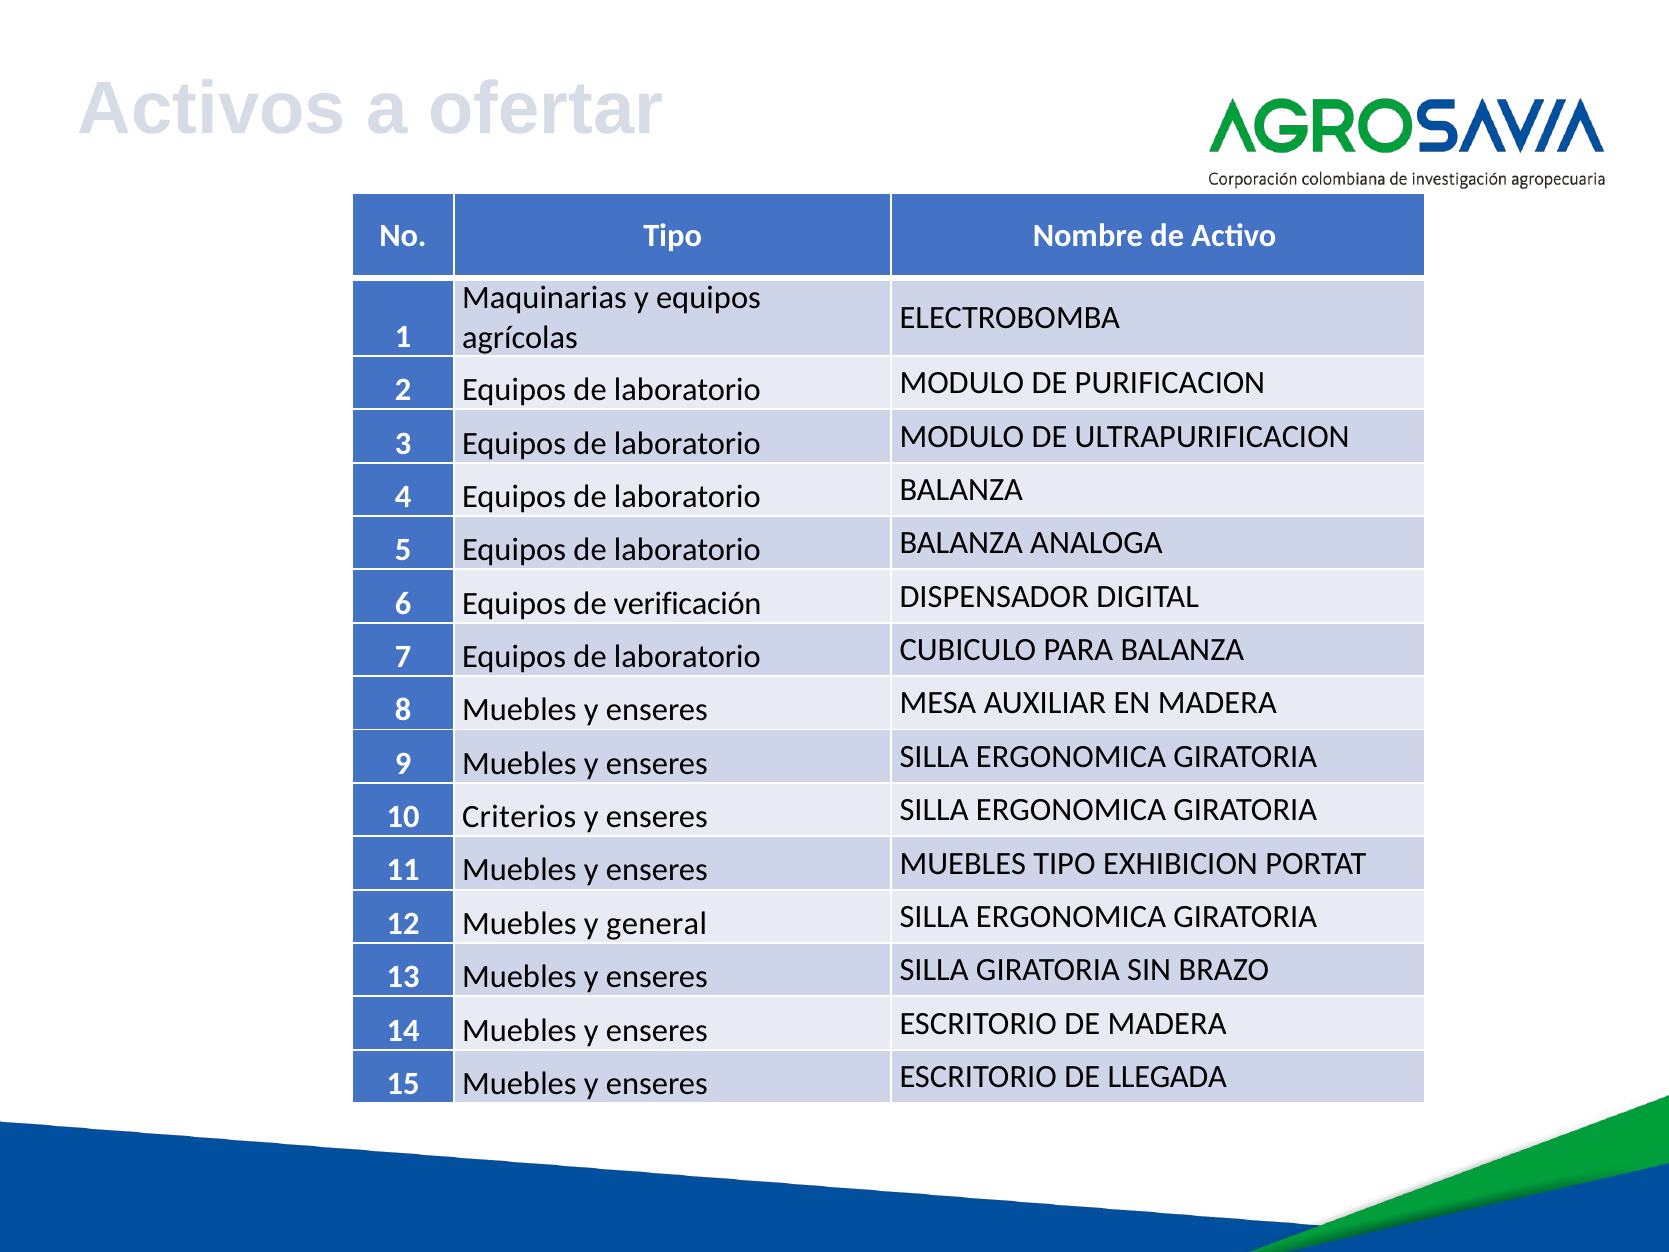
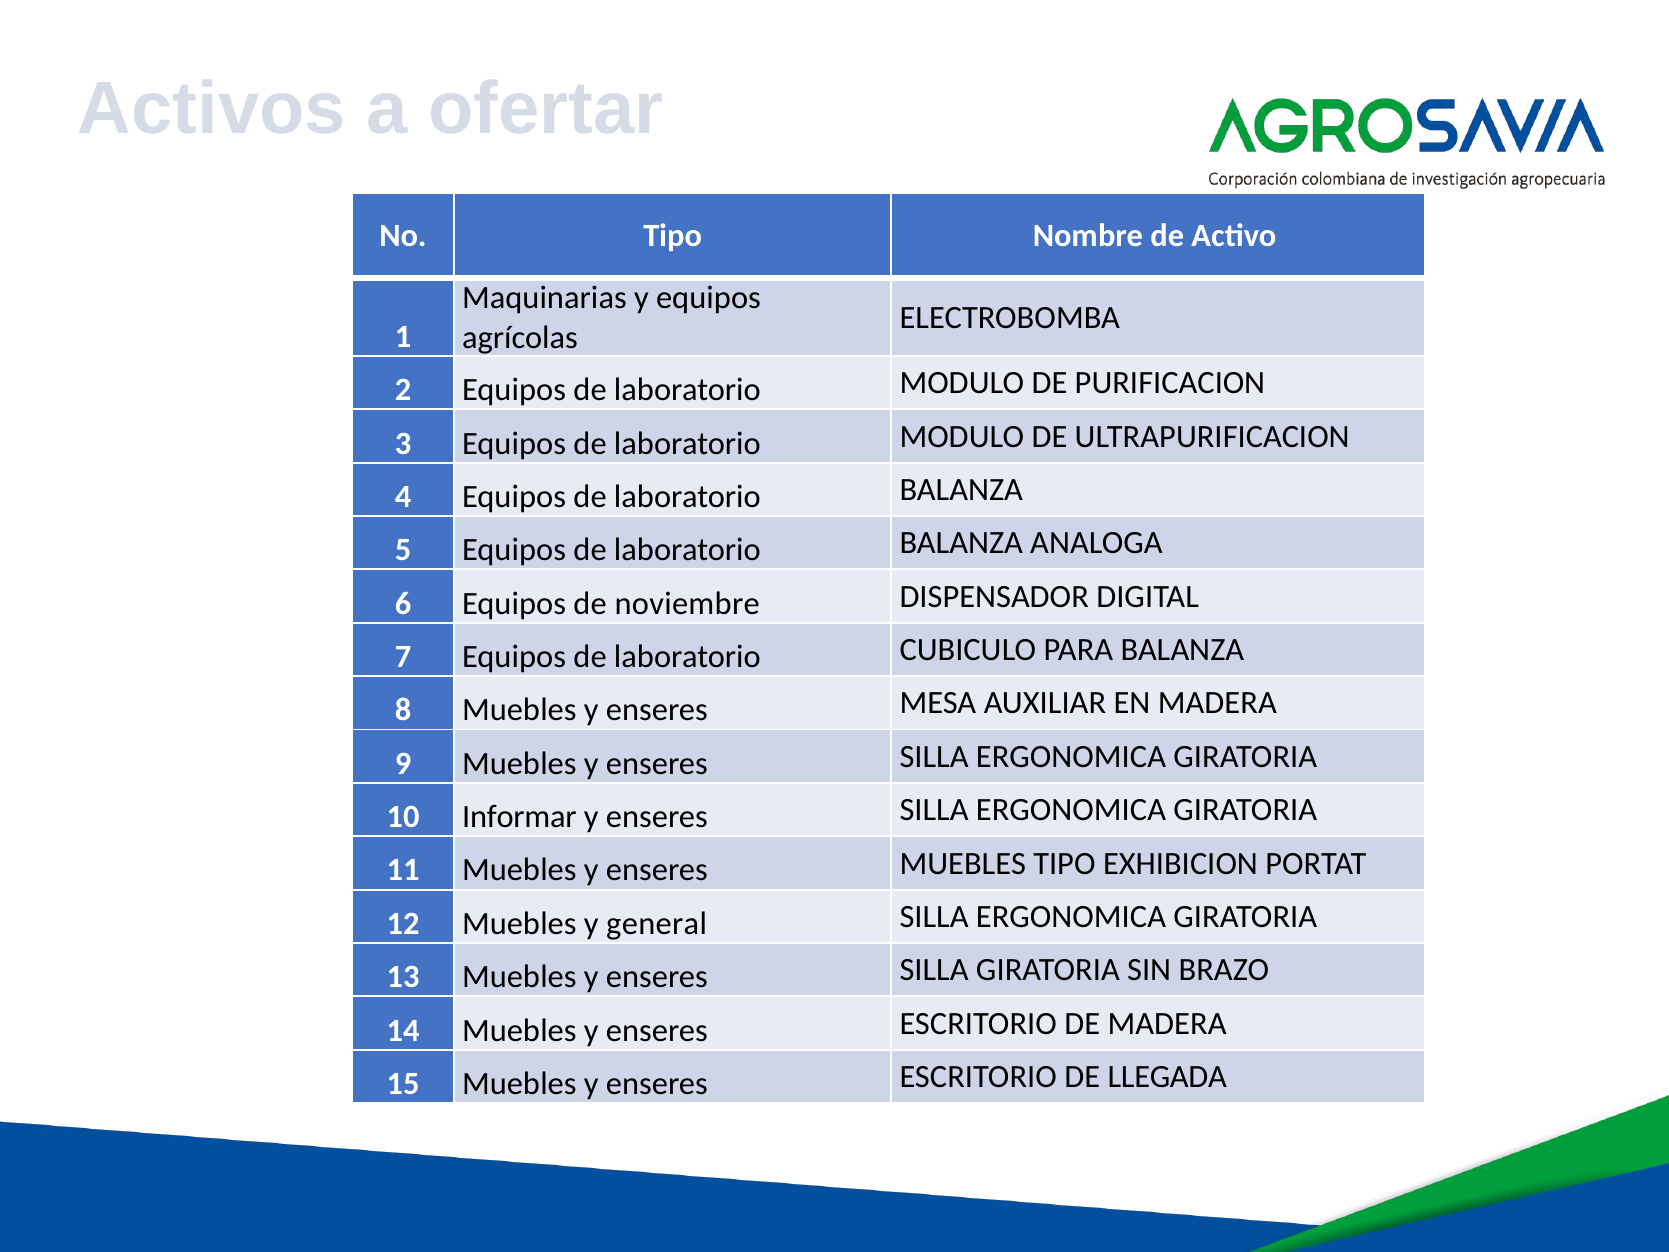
verificación: verificación -> noviembre
Criterios: Criterios -> Informar
